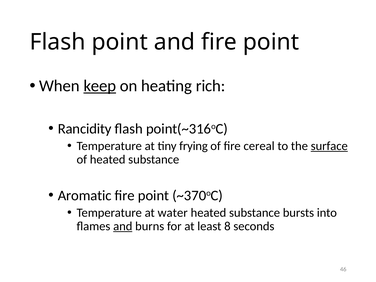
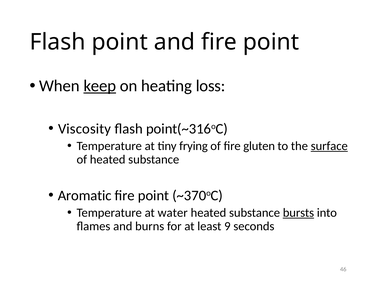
rich: rich -> loss
Rancidity: Rancidity -> Viscosity
cereal: cereal -> gluten
bursts underline: none -> present
and at (123, 226) underline: present -> none
8: 8 -> 9
